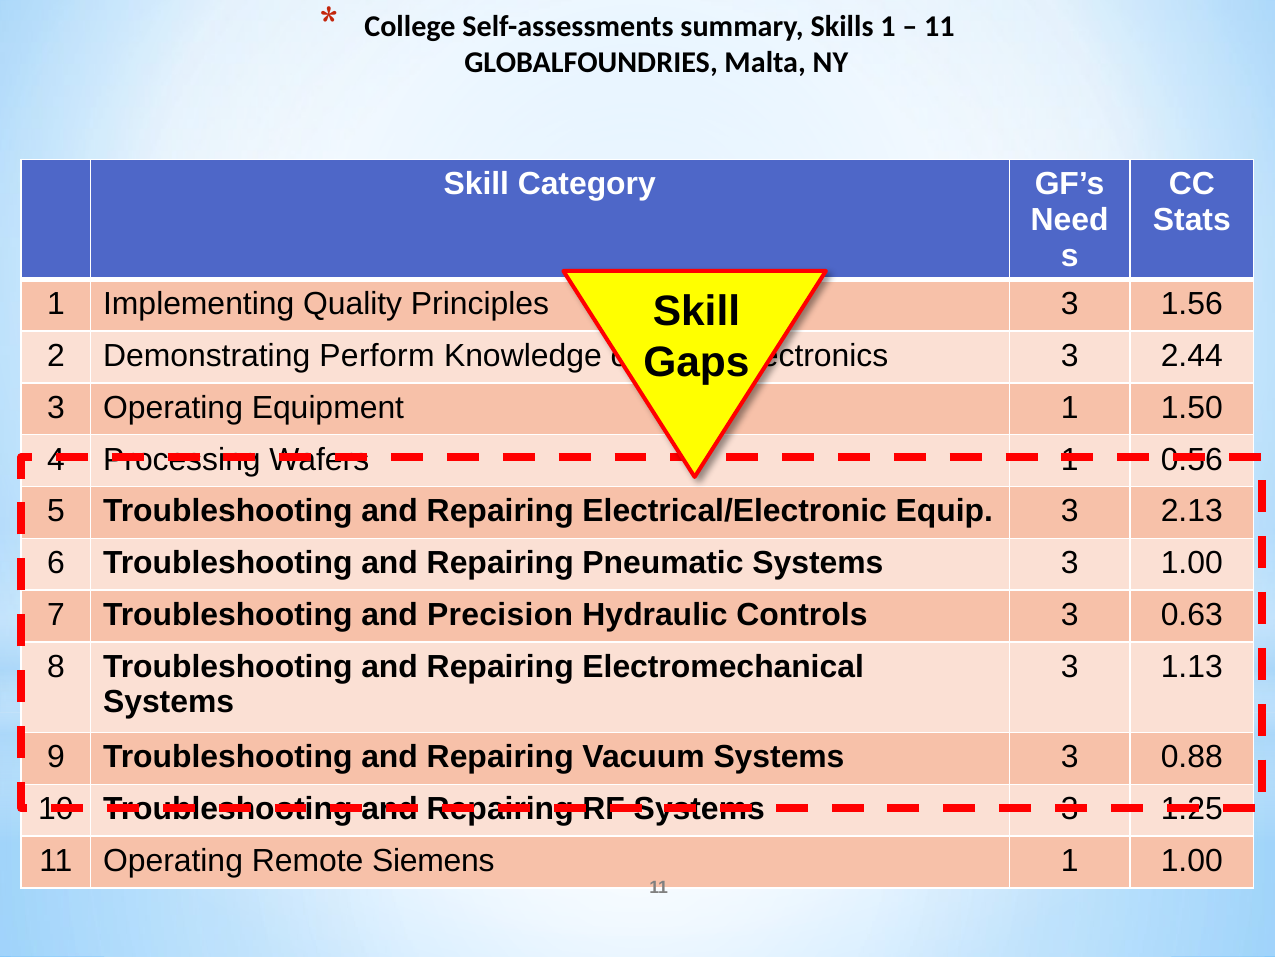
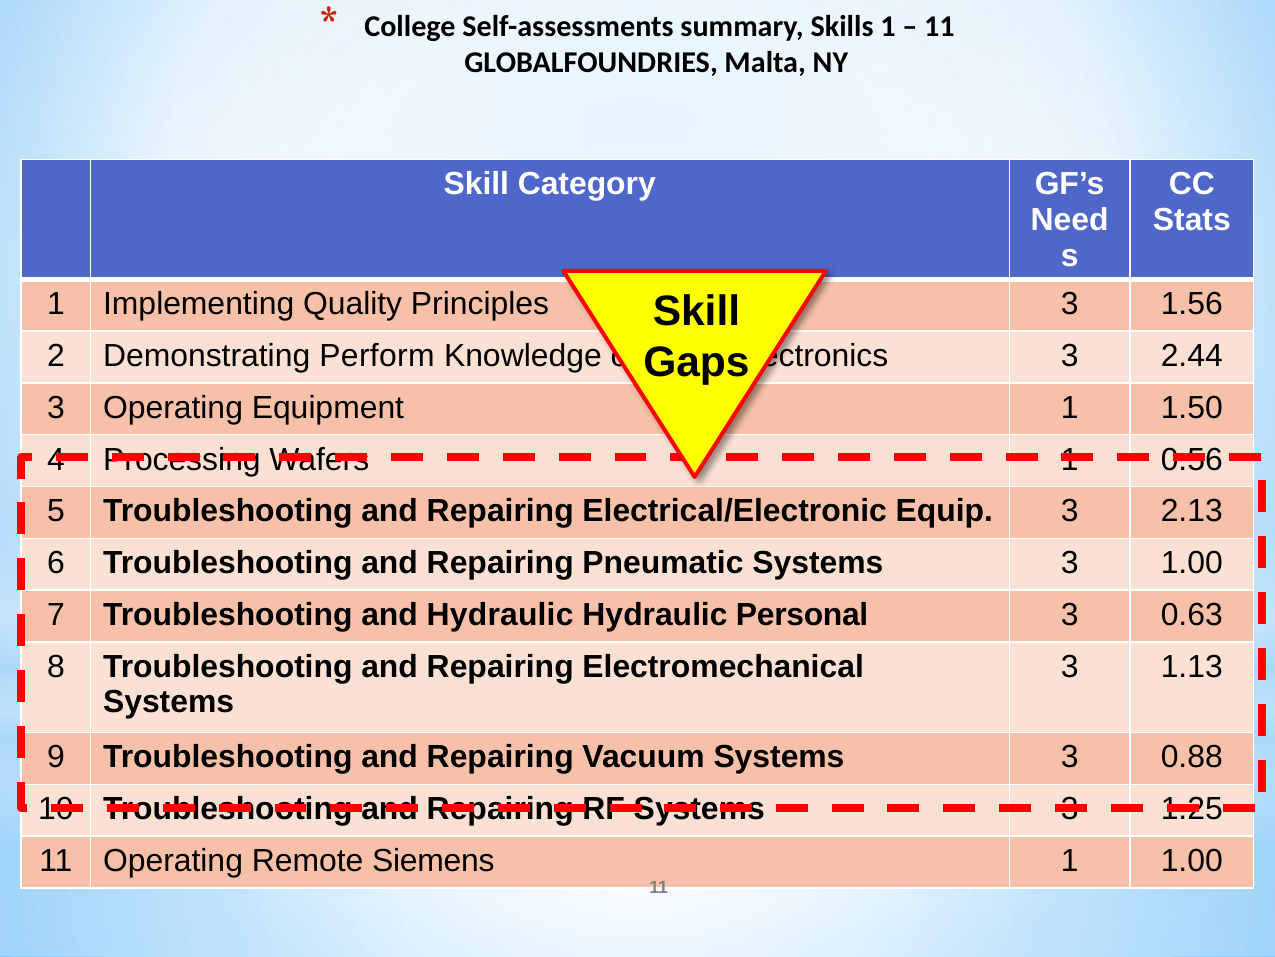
and Precision: Precision -> Hydraulic
Controls: Controls -> Personal
